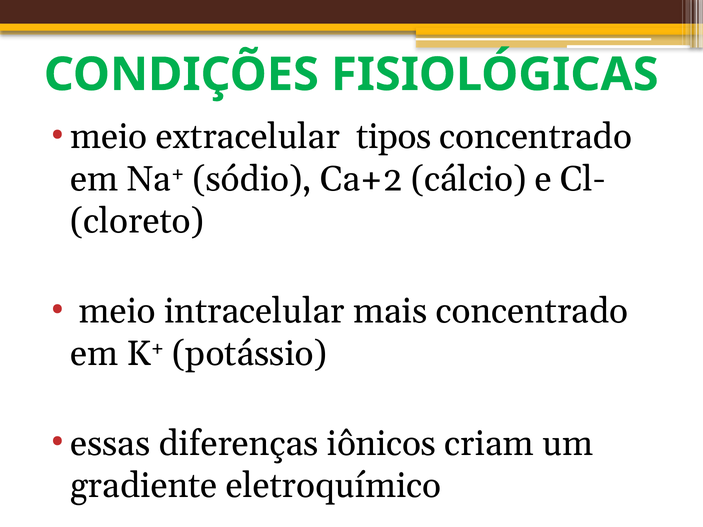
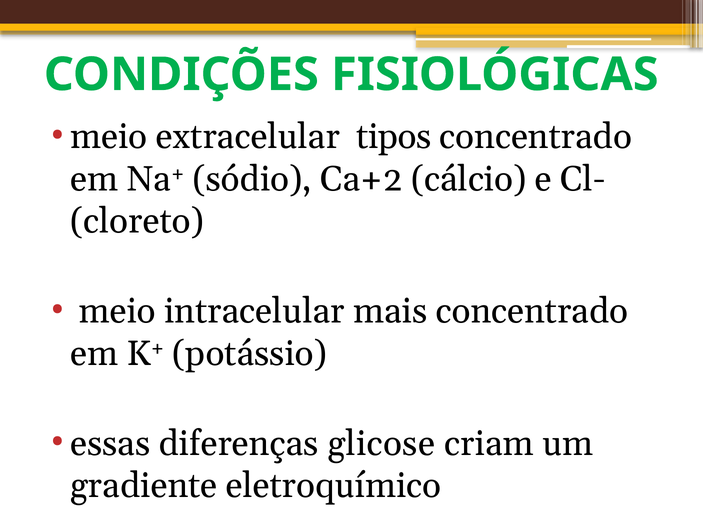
iônicos: iônicos -> glicose
